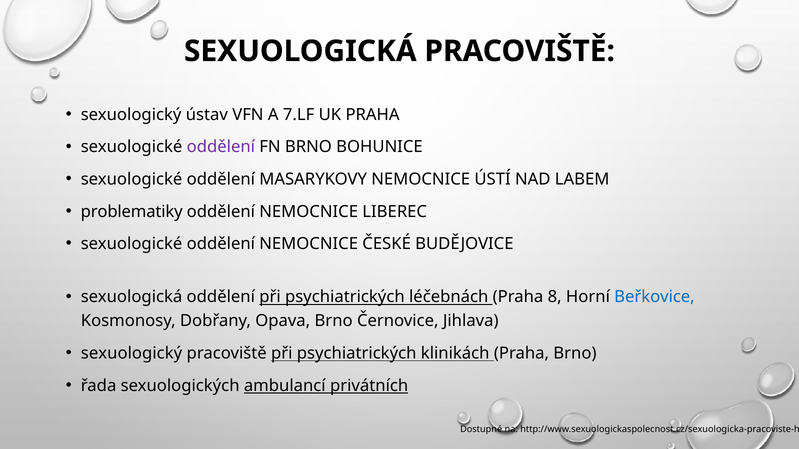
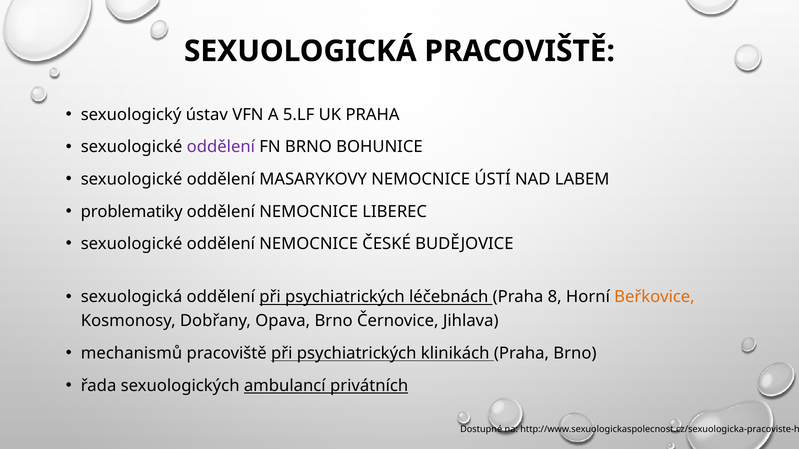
7.LF: 7.LF -> 5.LF
Beřkovice colour: blue -> orange
sexuologický at (132, 354): sexuologický -> mechanismů
